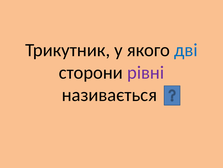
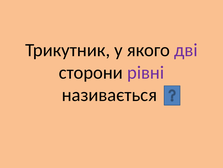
дві colour: blue -> purple
